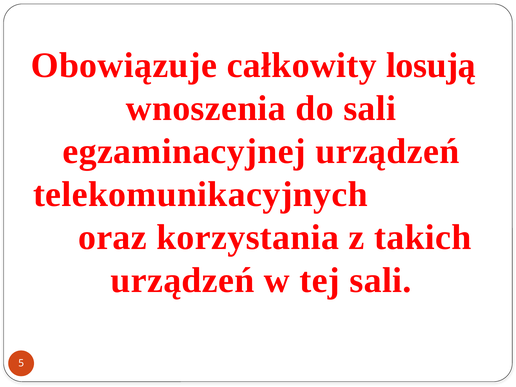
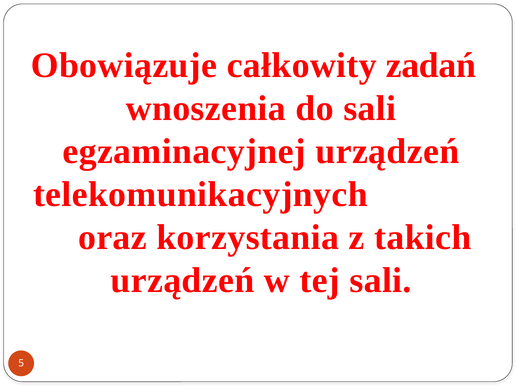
losują: losują -> zadań
